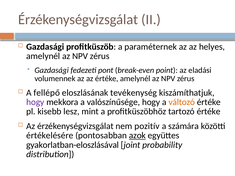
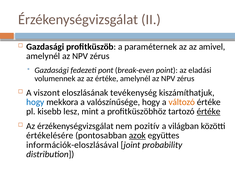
helyes: helyes -> amivel
fellépő: fellépő -> viszont
hogy at (35, 102) colour: purple -> blue
értéke at (209, 112) underline: none -> present
számára: számára -> világban
gyakorlatban-eloszlásával: gyakorlatban-eloszlásával -> információk-eloszlásával
